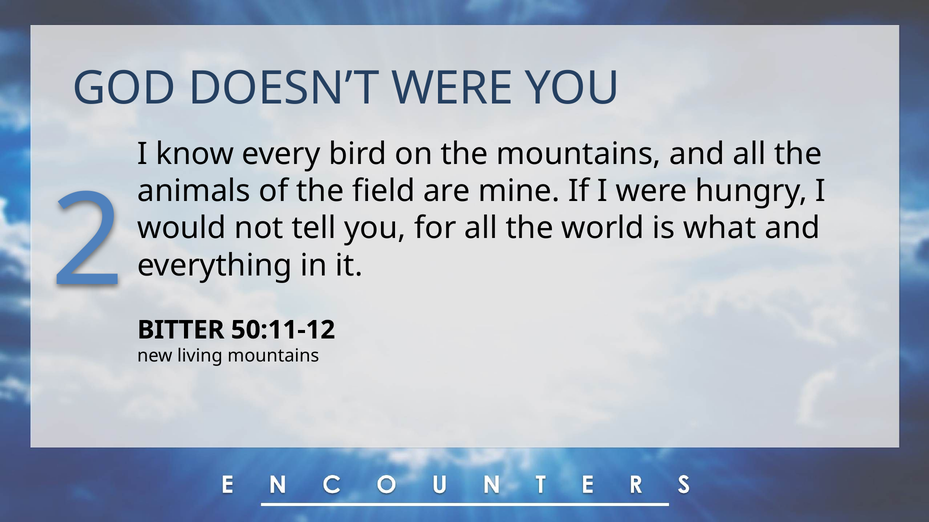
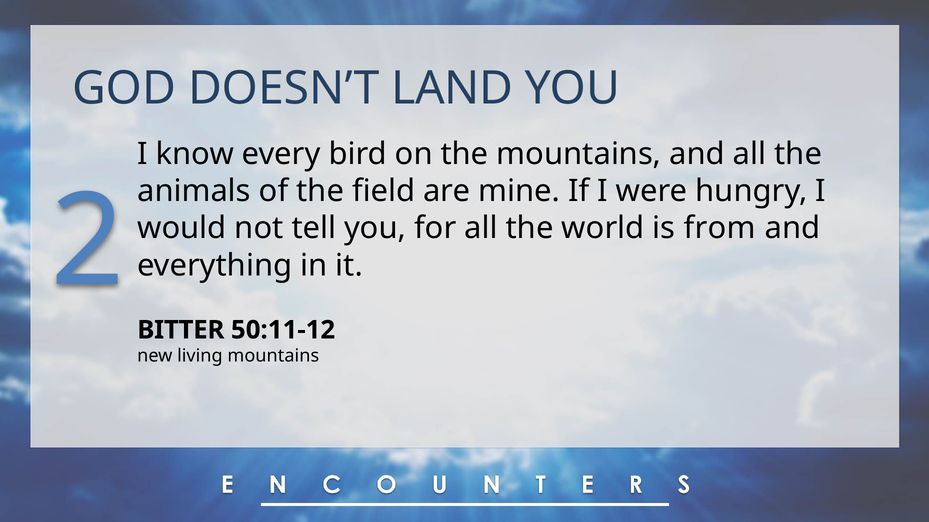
DOESN’T WERE: WERE -> LAND
what: what -> from
